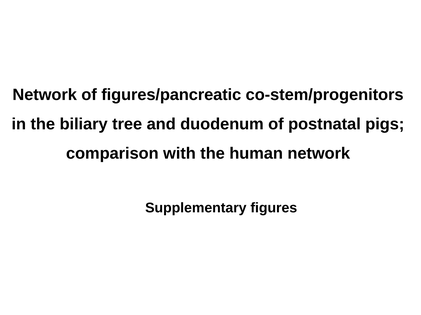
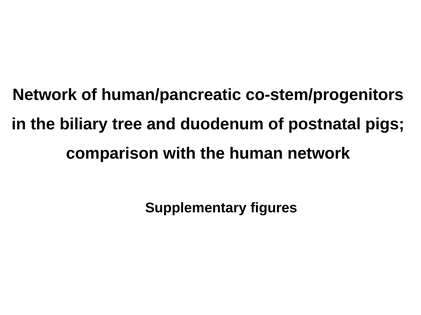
figures/pancreatic: figures/pancreatic -> human/pancreatic
